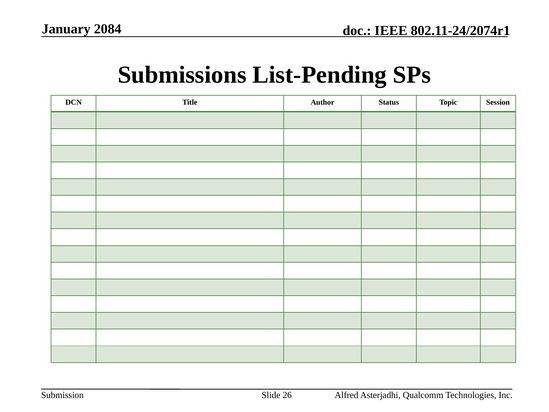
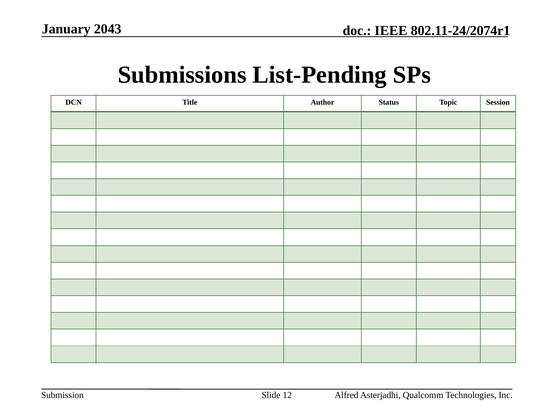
2084: 2084 -> 2043
26: 26 -> 12
